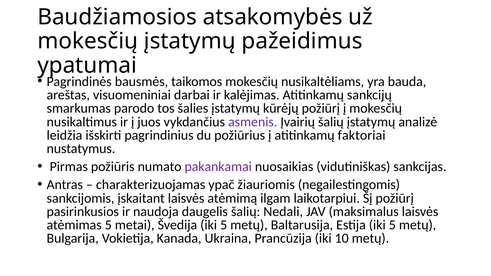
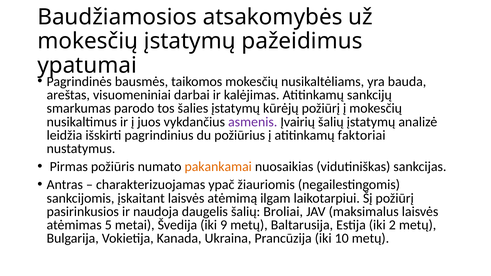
pakankamai colour: purple -> orange
Nedali: Nedali -> Broliai
Švedija iki 5: 5 -> 9
Estija iki 5: 5 -> 2
